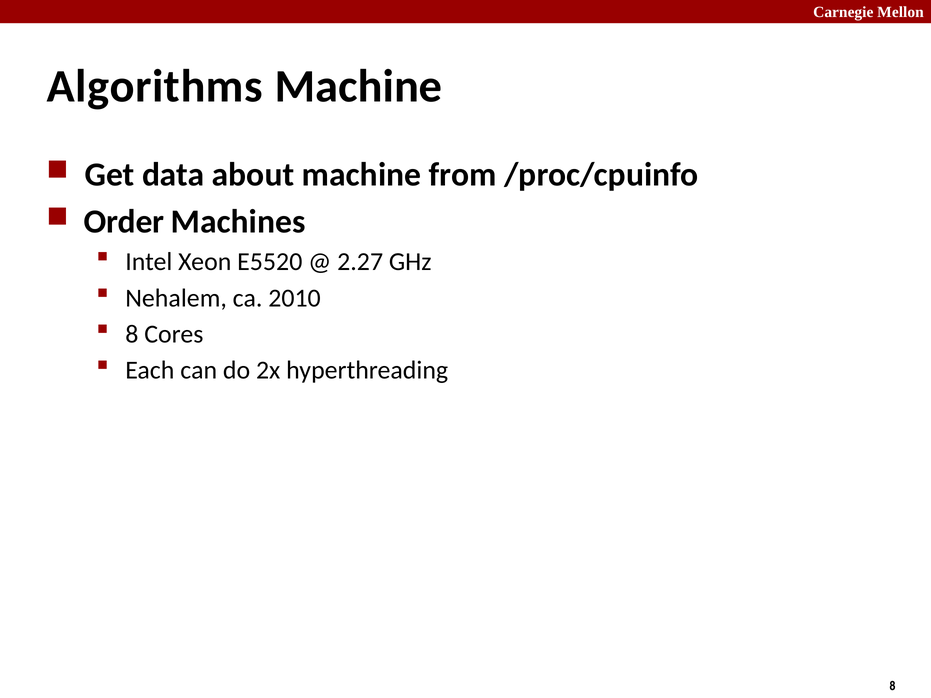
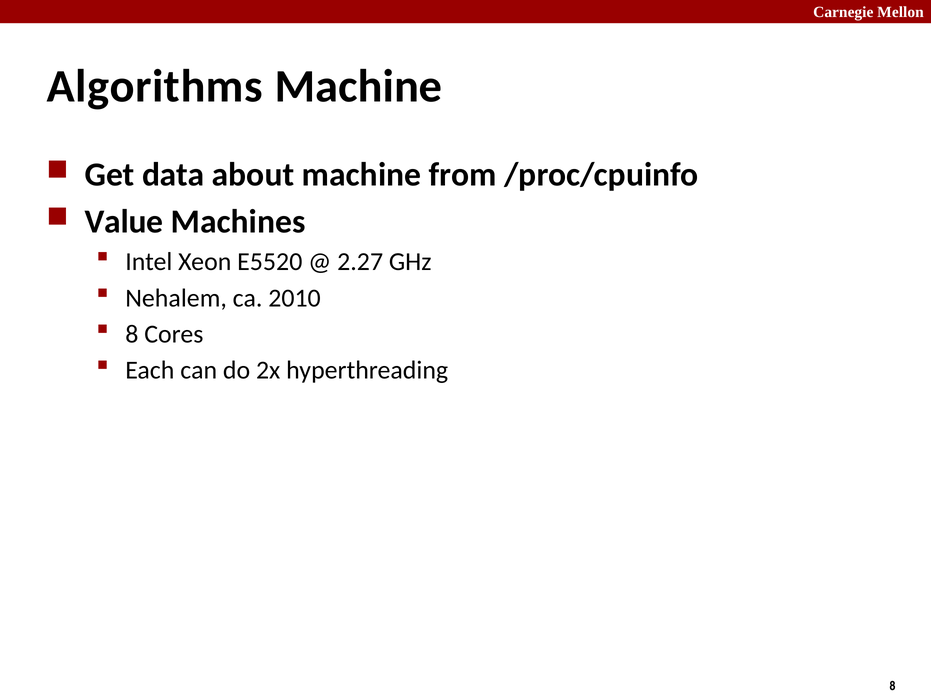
Order: Order -> Value
